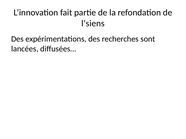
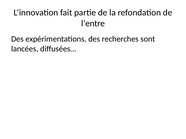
l’siens: l’siens -> l’entre
